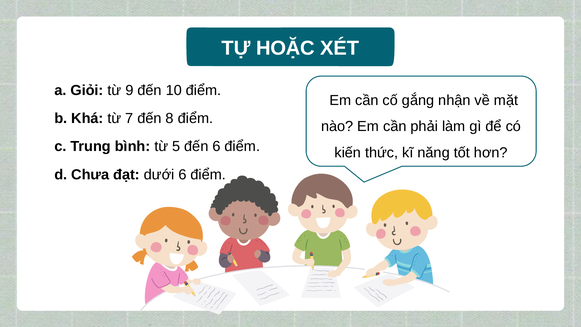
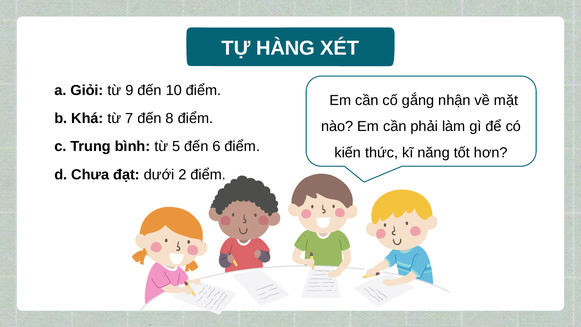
HOẶC: HOẶC -> HÀNG
dưới 6: 6 -> 2
